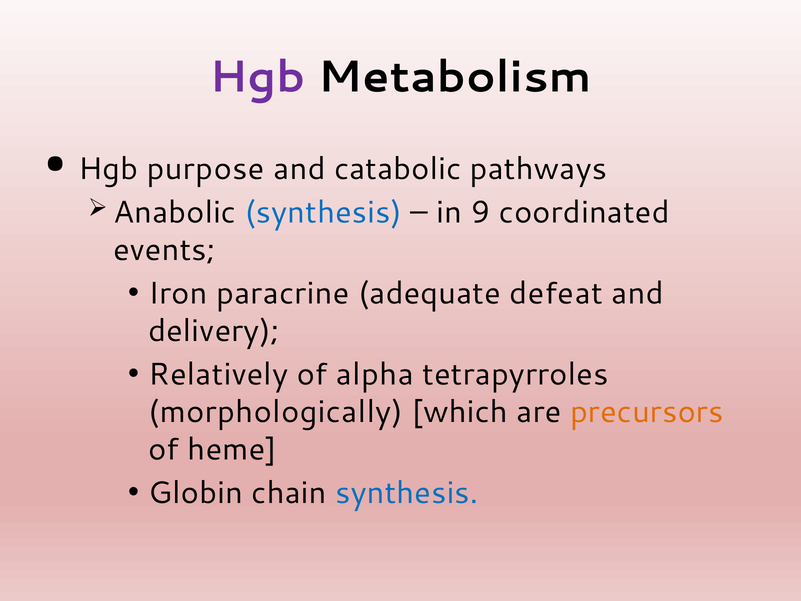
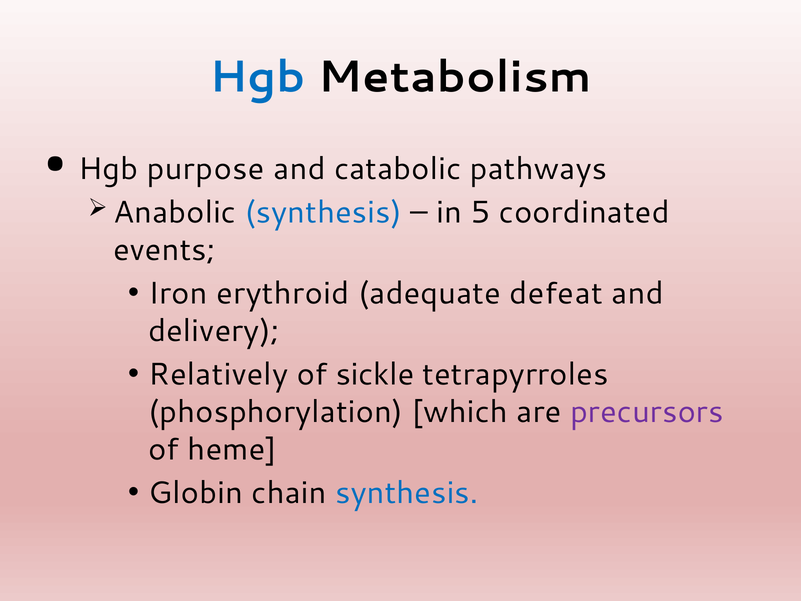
Hgb at (257, 77) colour: purple -> blue
9: 9 -> 5
paracrine: paracrine -> erythroid
alpha: alpha -> sickle
morphologically: morphologically -> phosphorylation
precursors colour: orange -> purple
